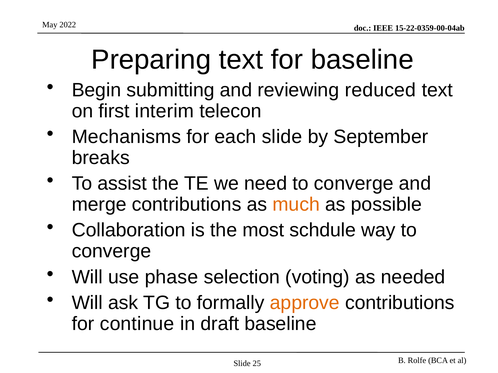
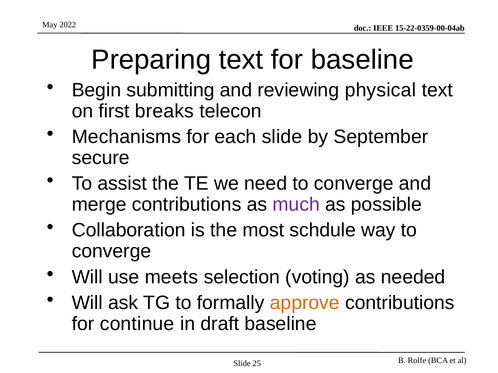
reduced: reduced -> physical
interim: interim -> breaks
breaks: breaks -> secure
much colour: orange -> purple
phase: phase -> meets
